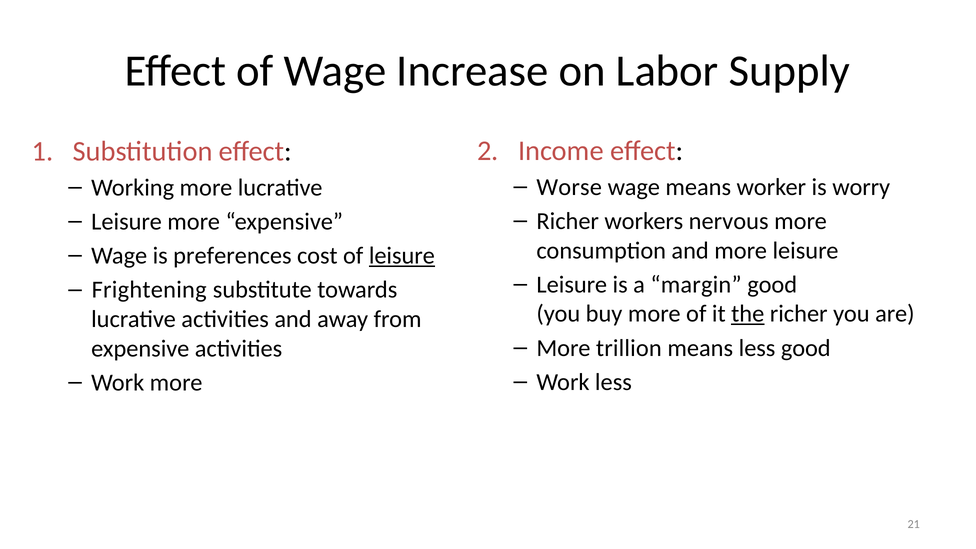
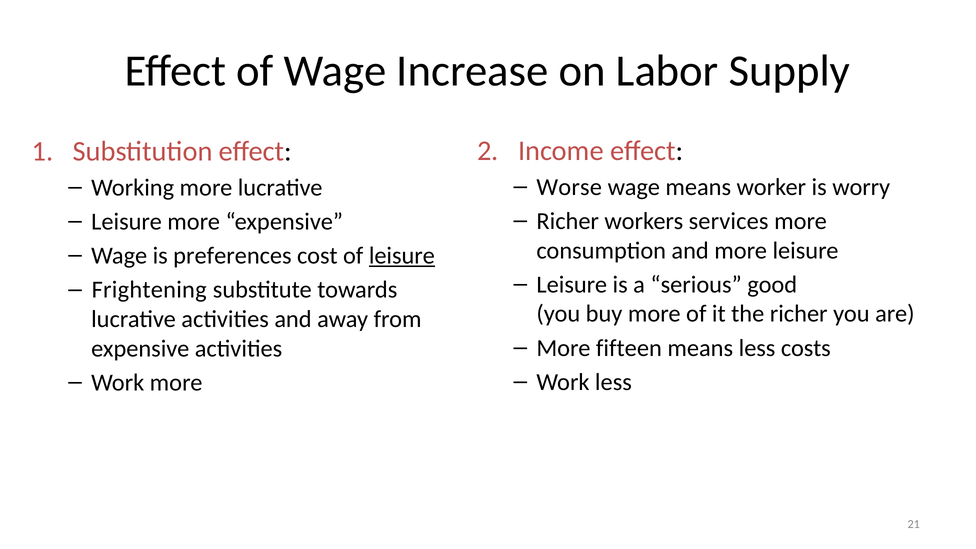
nervous: nervous -> services
margin: margin -> serious
the underline: present -> none
trillion: trillion -> fifteen
less good: good -> costs
